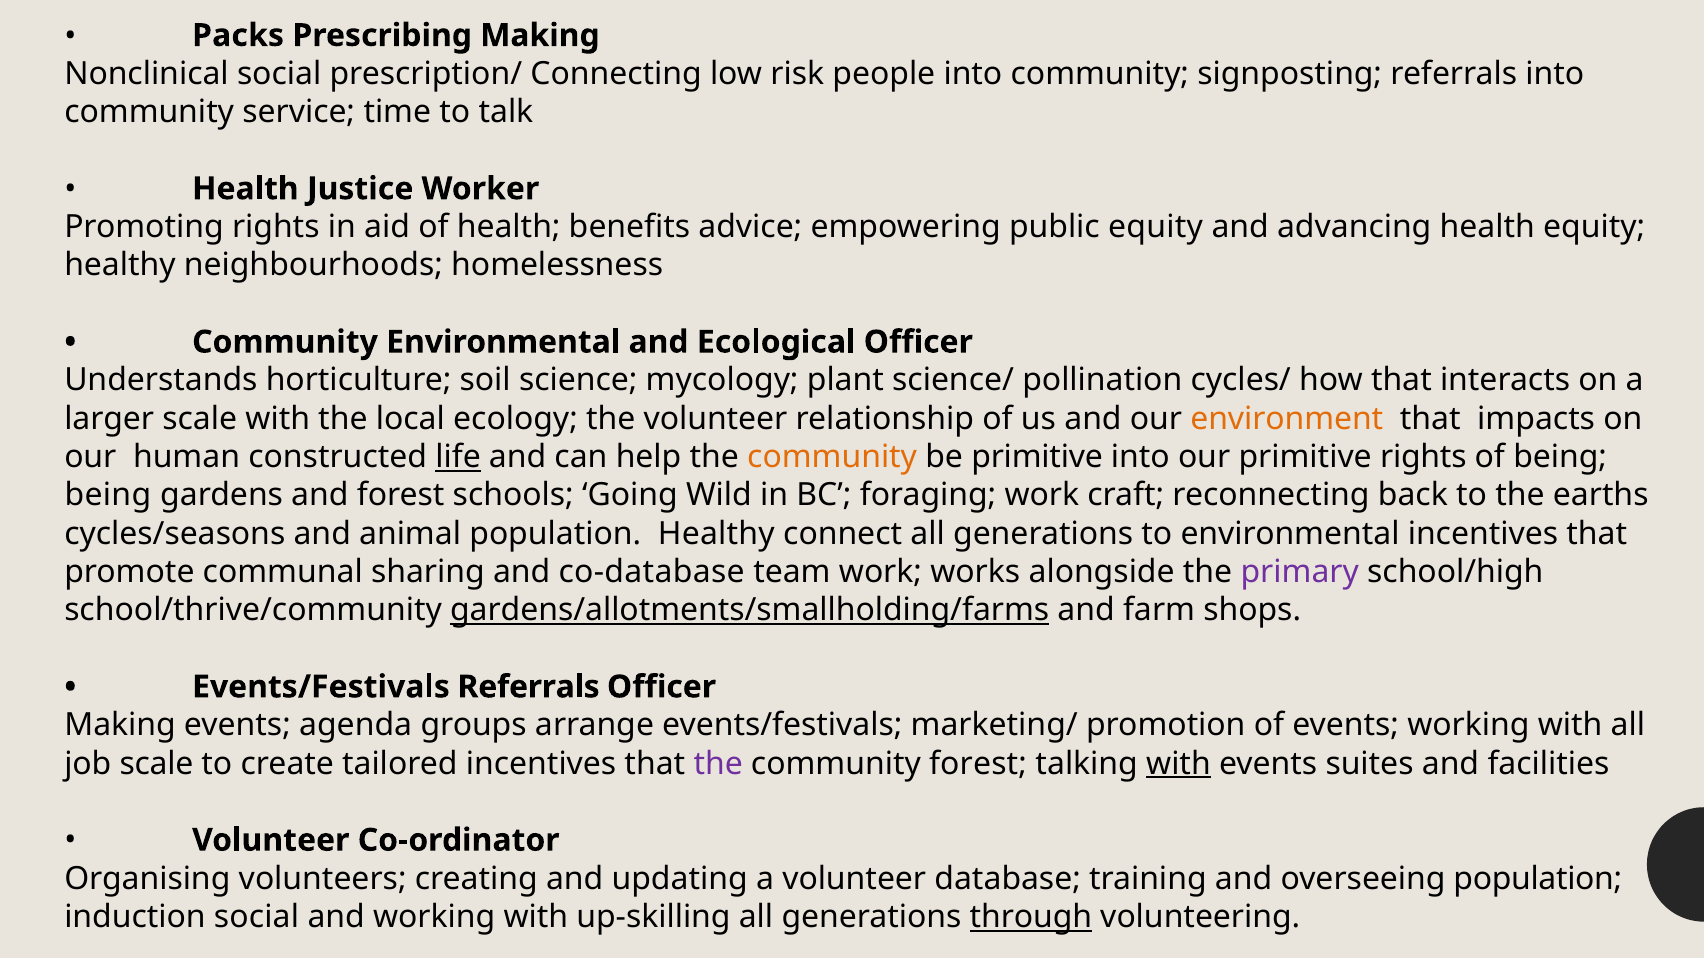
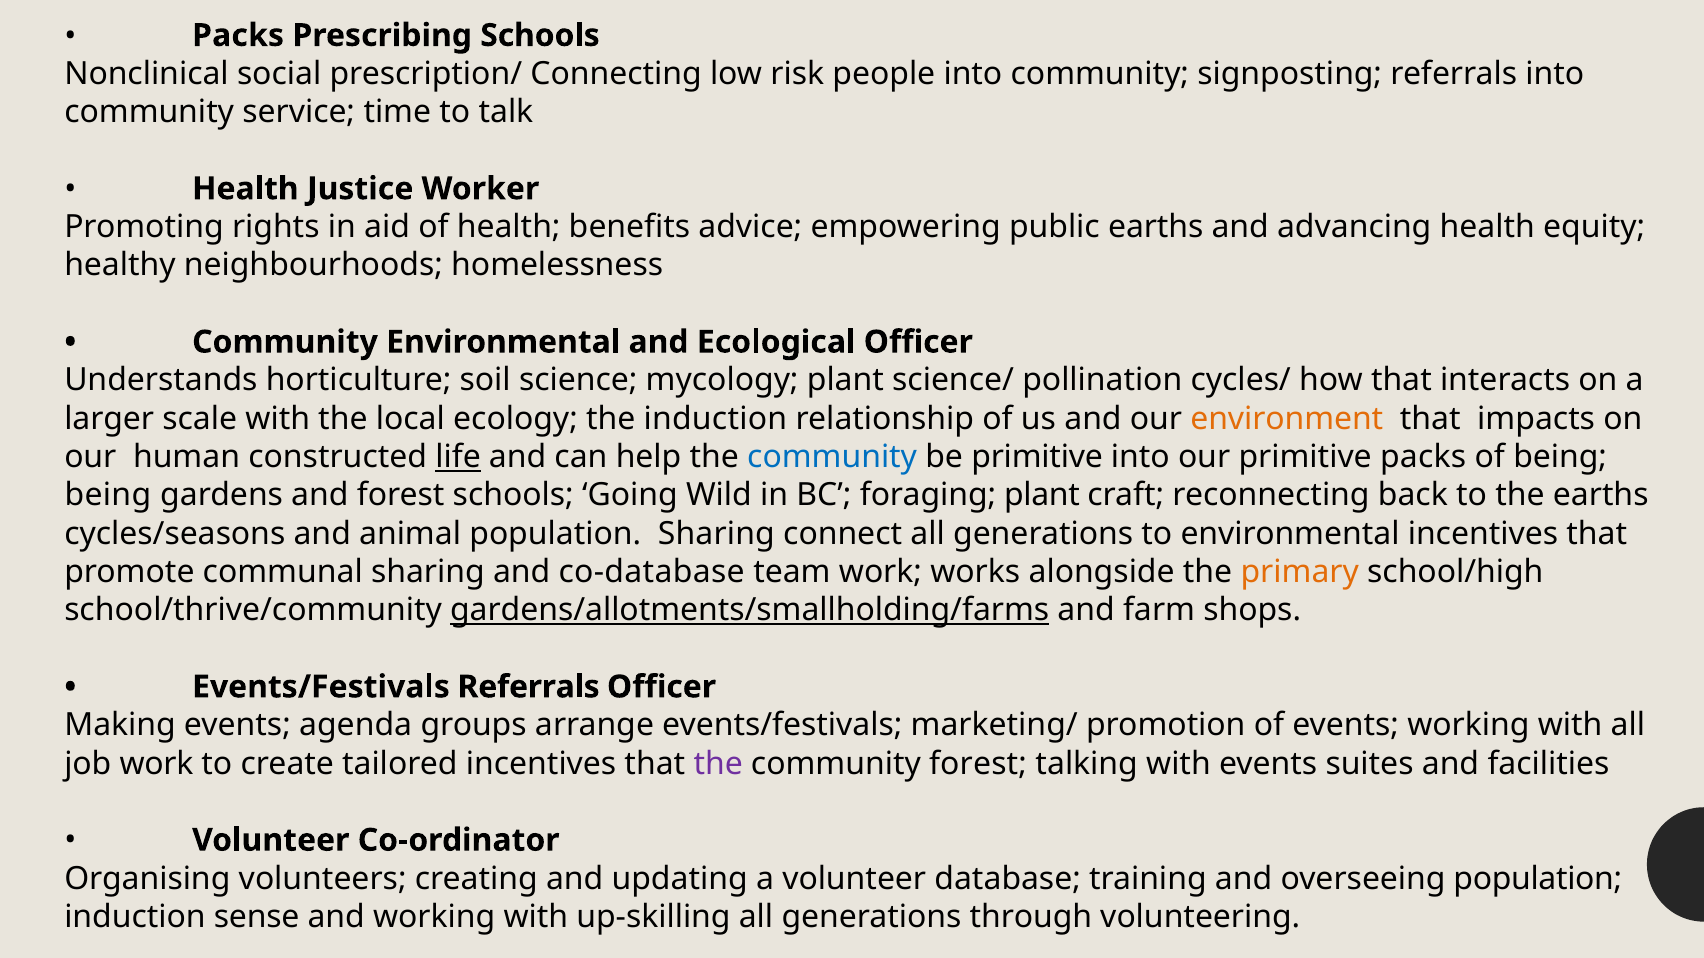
Prescribing Making: Making -> Schools
public equity: equity -> earths
the volunteer: volunteer -> induction
community at (832, 457) colour: orange -> blue
primitive rights: rights -> packs
foraging work: work -> plant
population Healthy: Healthy -> Sharing
primary colour: purple -> orange
job scale: scale -> work
with at (1178, 764) underline: present -> none
induction social: social -> sense
through underline: present -> none
